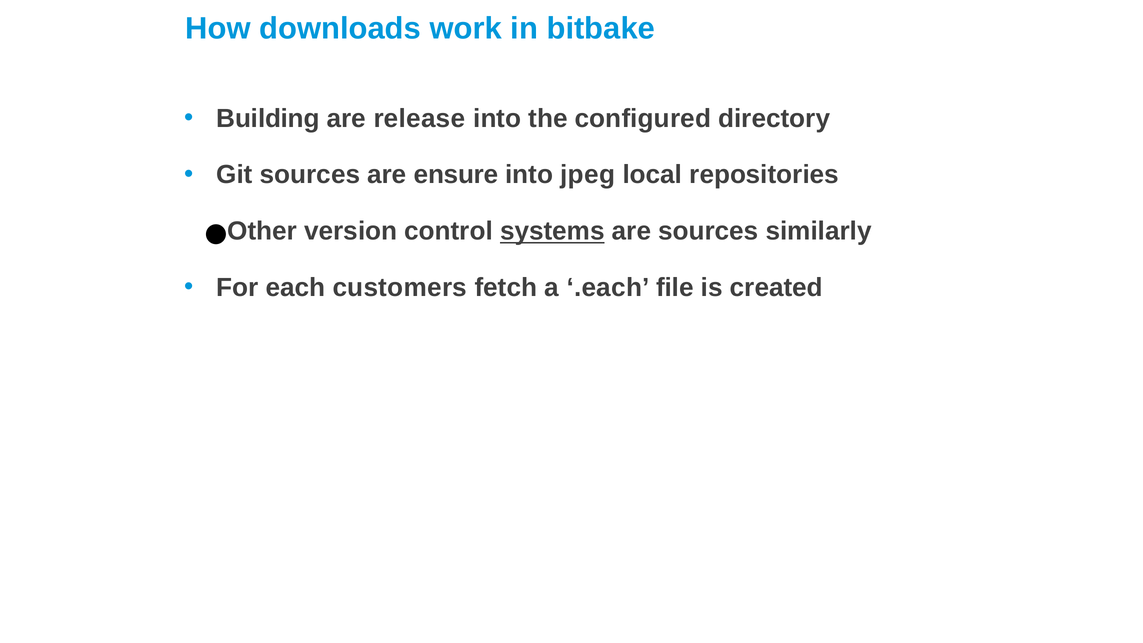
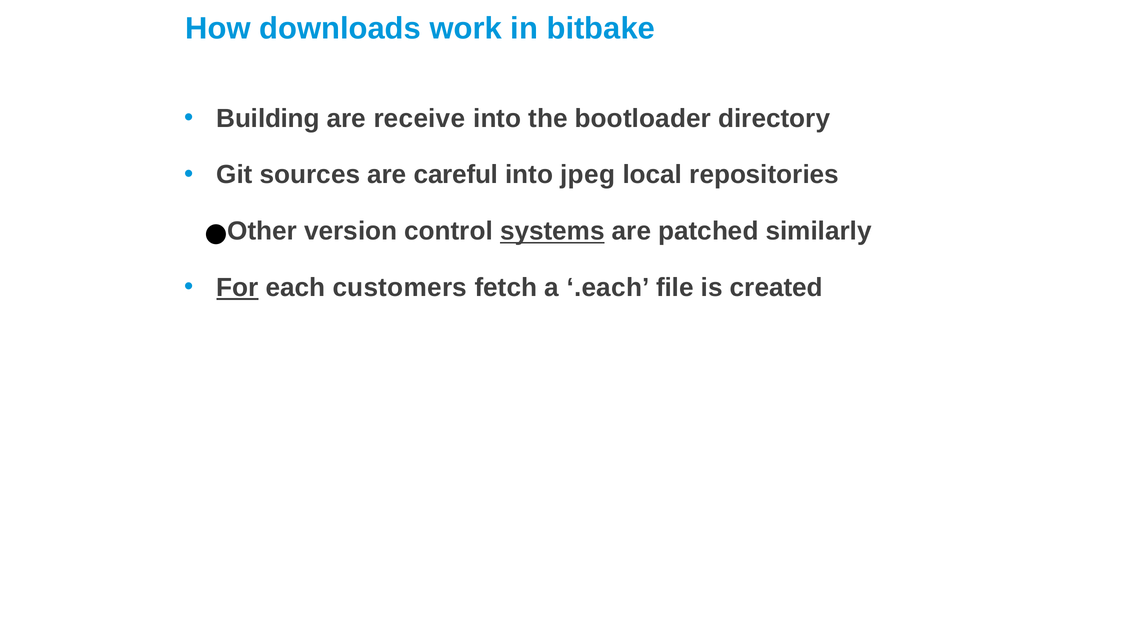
release: release -> receive
configured: configured -> bootloader
ensure: ensure -> careful
are sources: sources -> patched
For underline: none -> present
